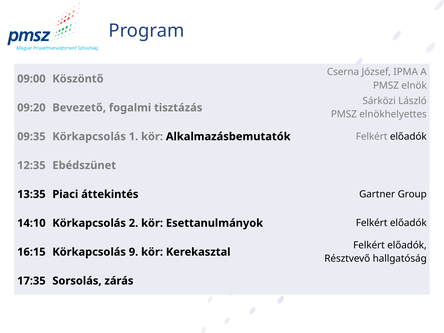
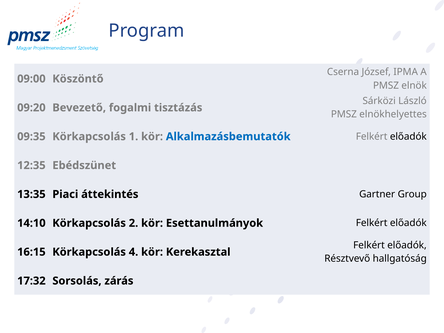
Alkalmazásbemutatók colour: black -> blue
9: 9 -> 4
17:35: 17:35 -> 17:32
